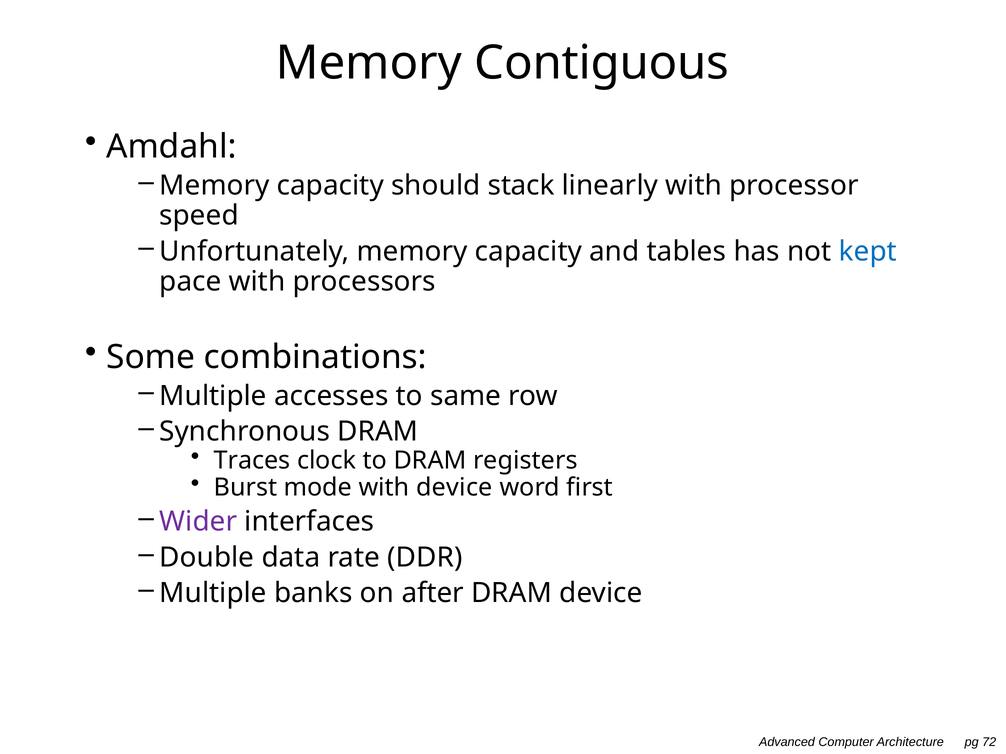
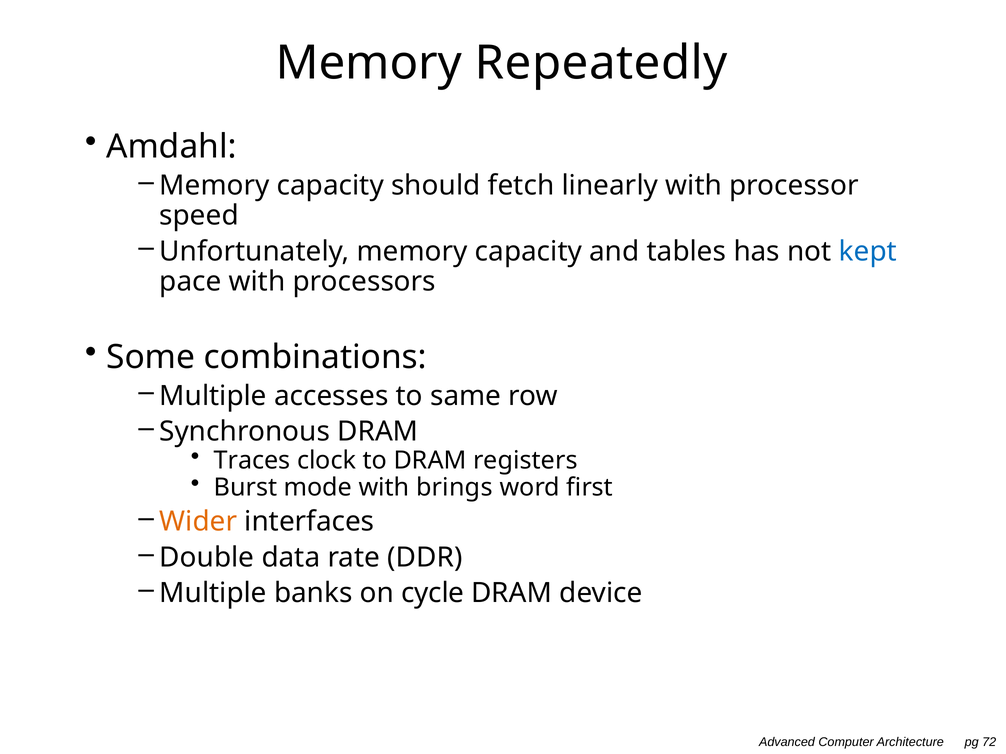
Contiguous: Contiguous -> Repeatedly
stack: stack -> fetch
with device: device -> brings
Wider colour: purple -> orange
after: after -> cycle
